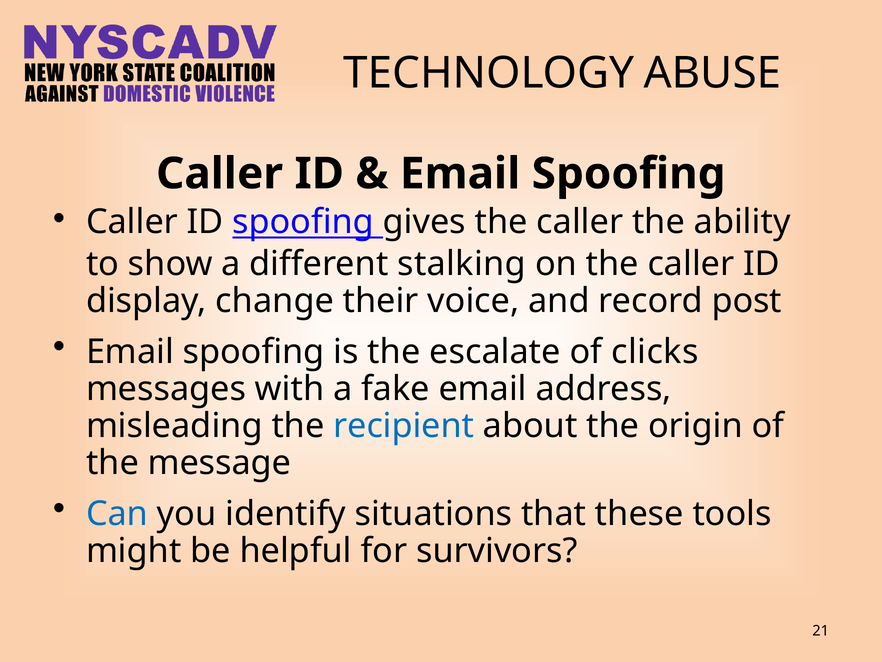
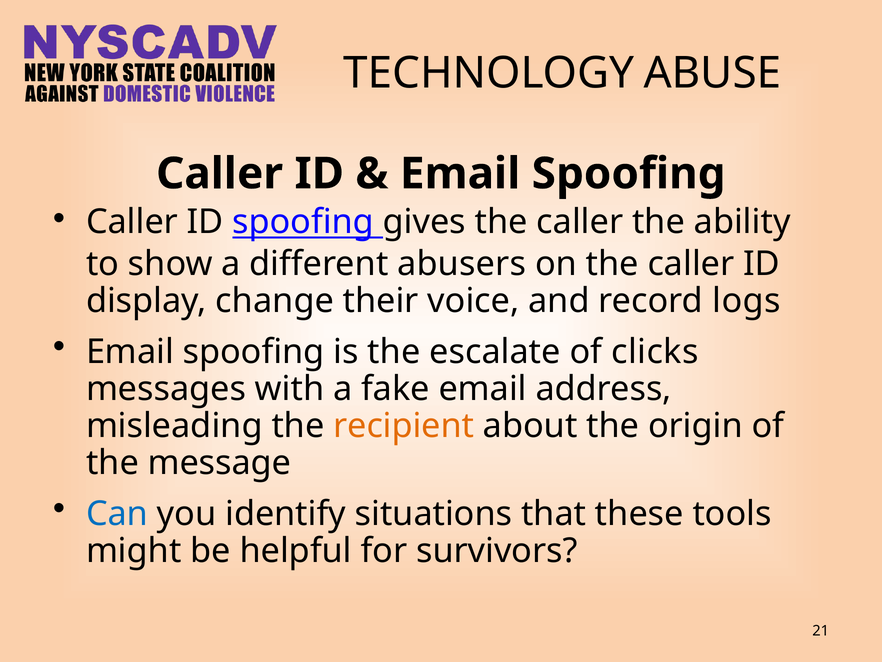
stalking: stalking -> abusers
post: post -> logs
recipient colour: blue -> orange
